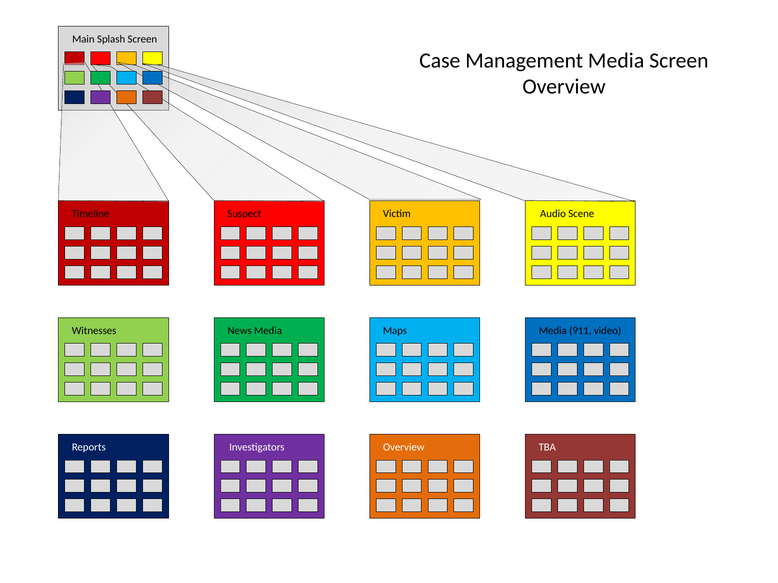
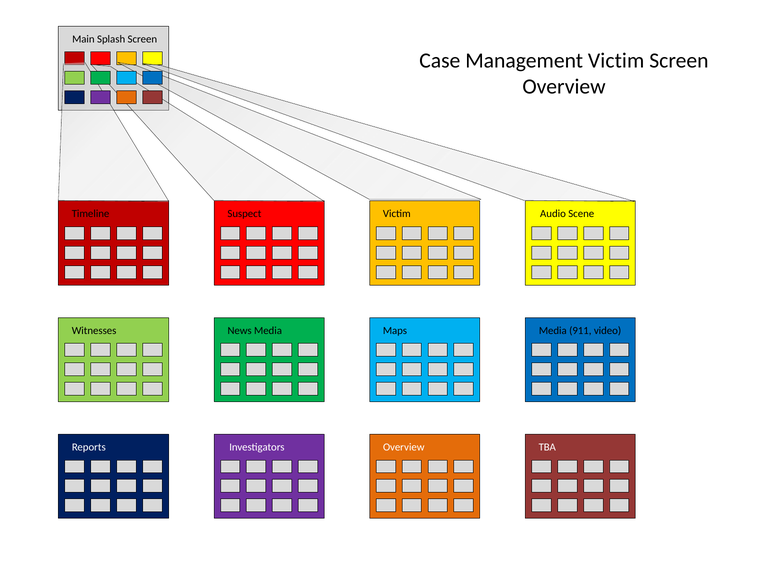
Management Media: Media -> Victim
